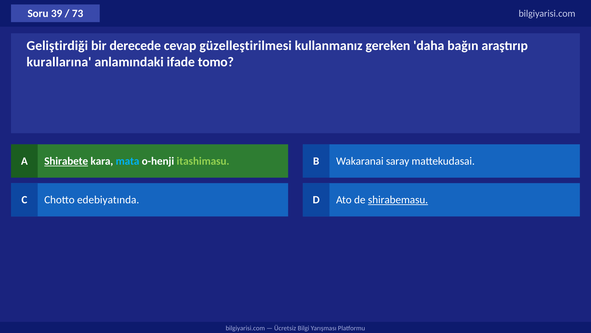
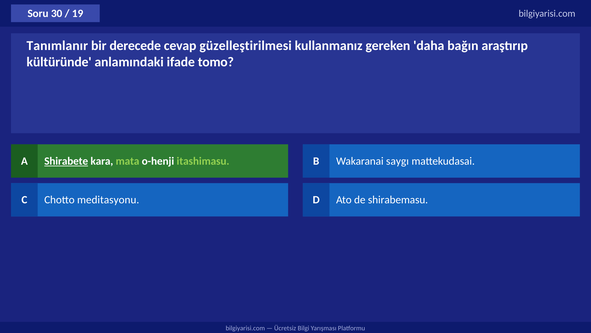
39: 39 -> 30
73: 73 -> 19
Geliştirdiği: Geliştirdiği -> Tanımlanır
kurallarına: kurallarına -> kültüründe
mata colour: light blue -> light green
saray: saray -> saygı
edebiyatında: edebiyatında -> meditasyonu
shirabemasu underline: present -> none
